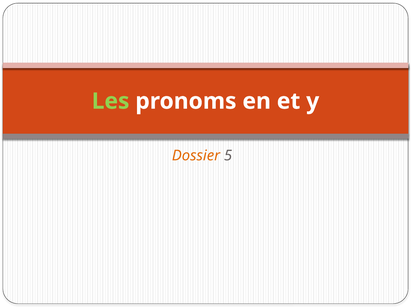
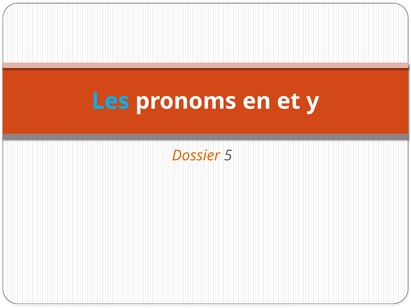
Les colour: light green -> light blue
